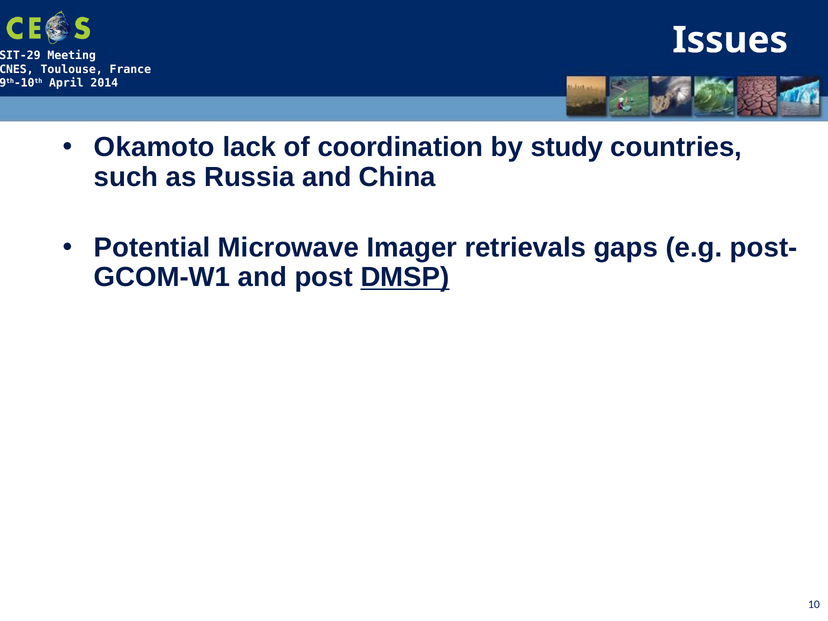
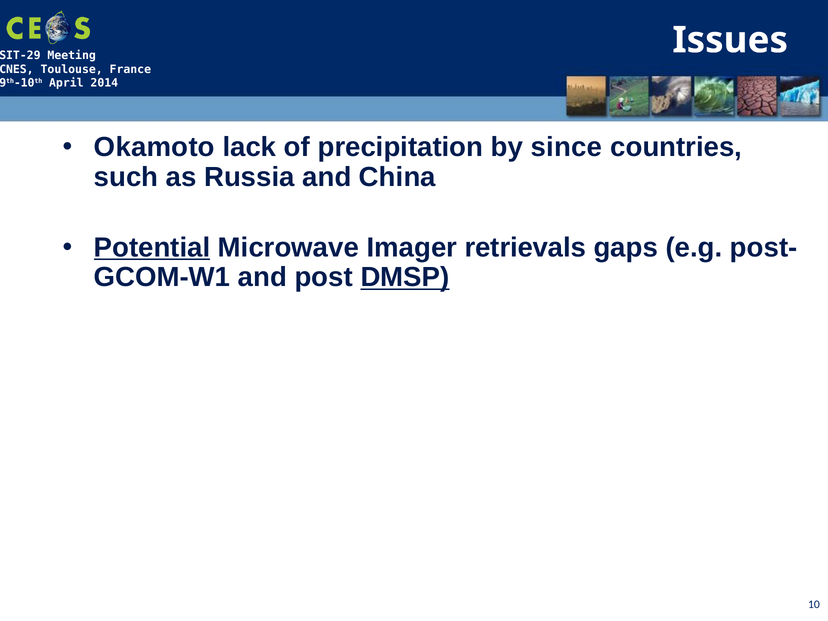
coordination: coordination -> precipitation
study: study -> since
Potential underline: none -> present
